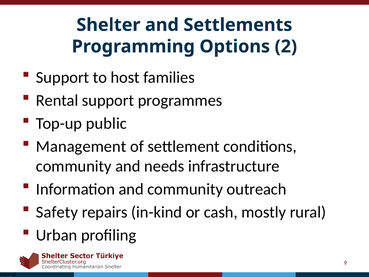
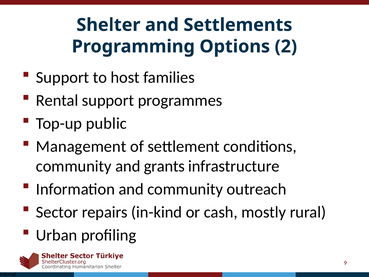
needs: needs -> grants
Safety: Safety -> Sector
